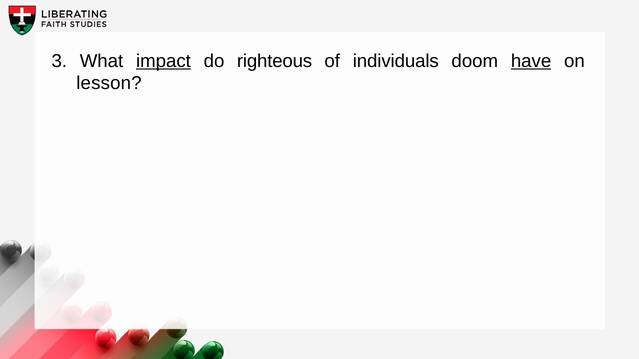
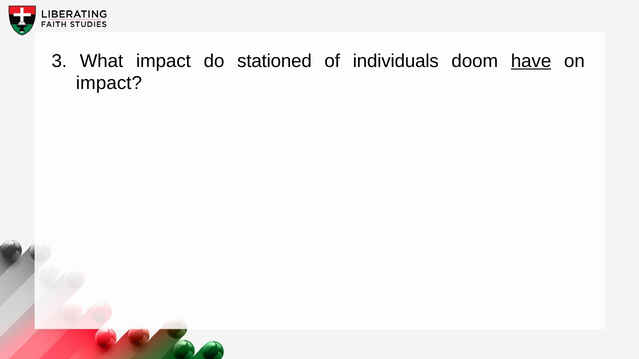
impact at (163, 61) underline: present -> none
righteous: righteous -> stationed
lesson at (109, 83): lesson -> impact
